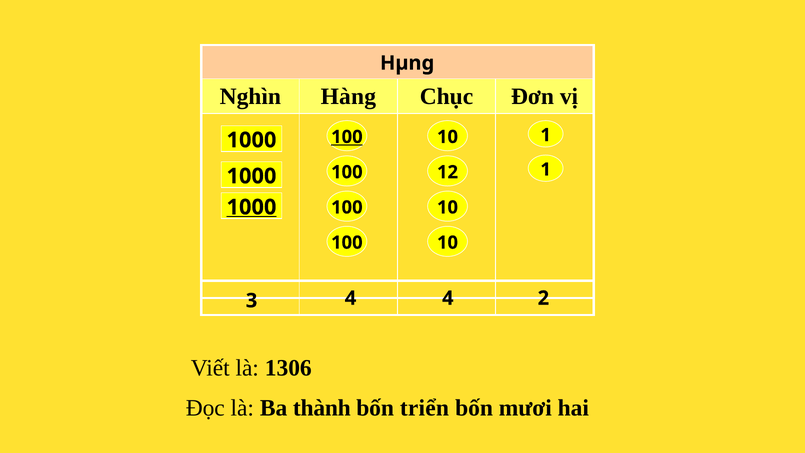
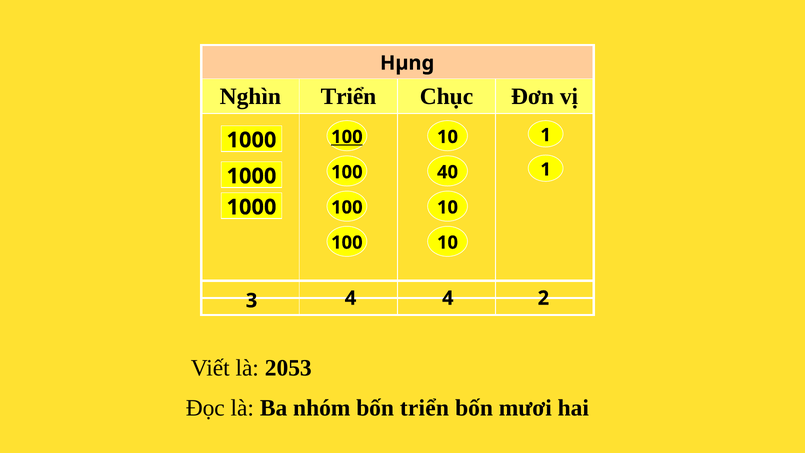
Nghìn Hàng: Hàng -> Triển
12: 12 -> 40
1000 at (251, 207) underline: present -> none
1306: 1306 -> 2053
thành: thành -> nhóm
